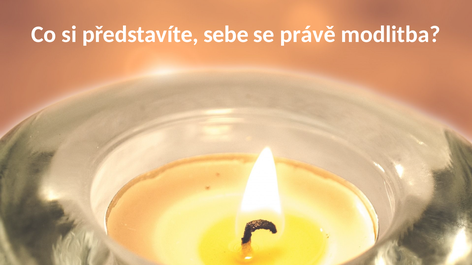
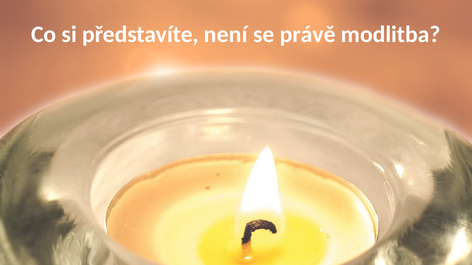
sebe: sebe -> není
